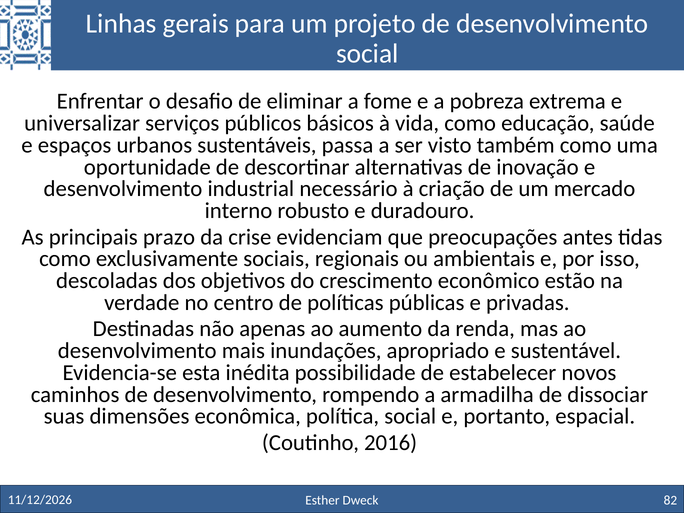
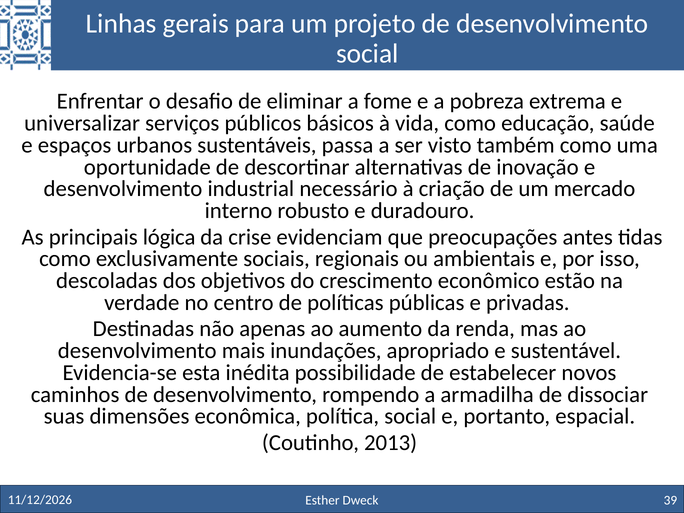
prazo: prazo -> lógica
2016: 2016 -> 2013
82: 82 -> 39
